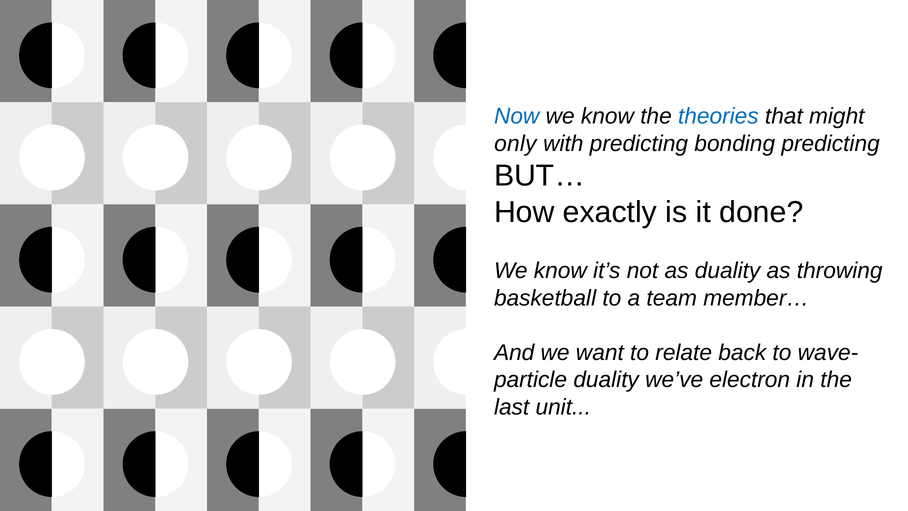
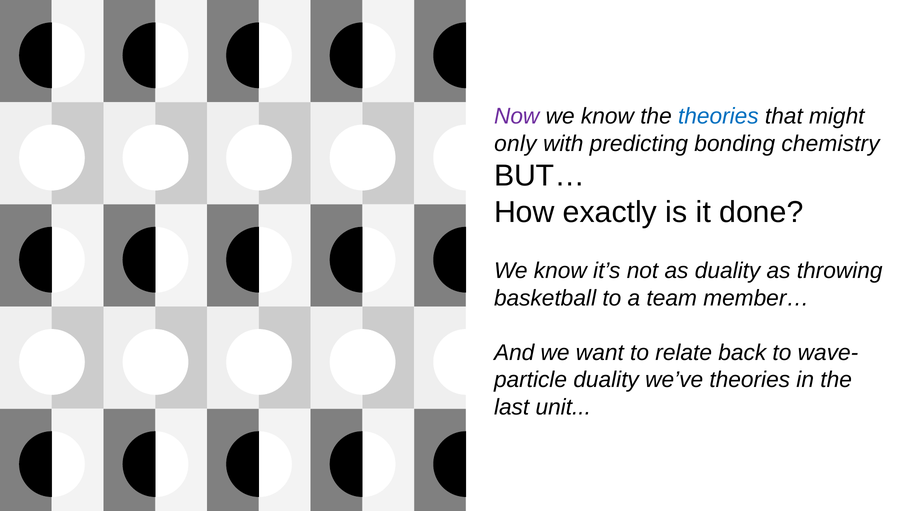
Now colour: blue -> purple
bonding predicting: predicting -> chemistry
we’ve electron: electron -> theories
